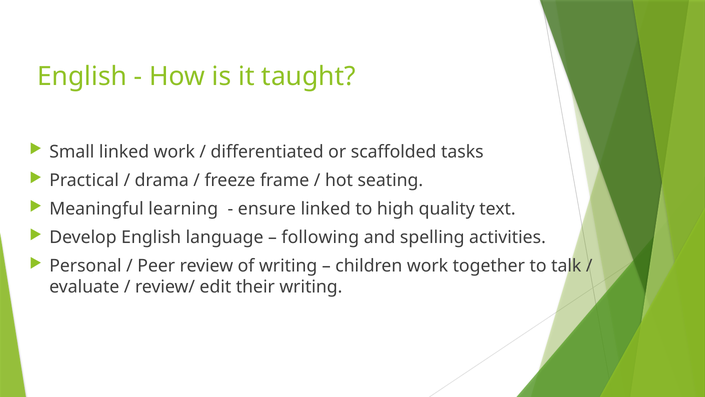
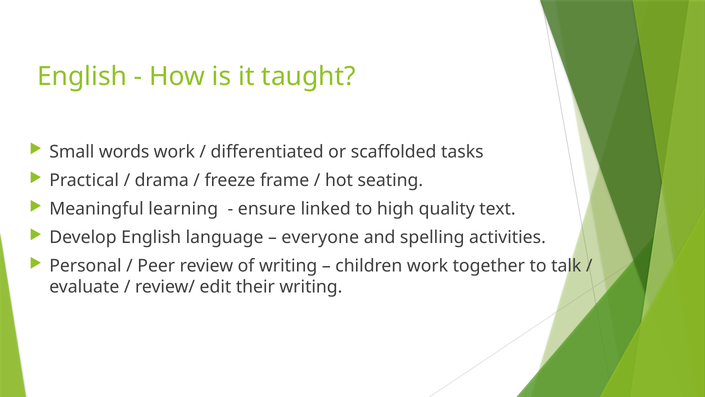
Small linked: linked -> words
following: following -> everyone
